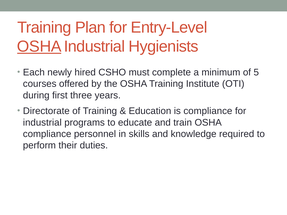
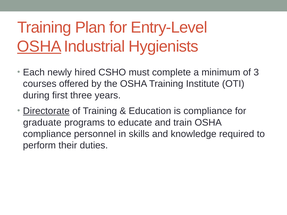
5: 5 -> 3
Directorate underline: none -> present
industrial at (42, 123): industrial -> graduate
